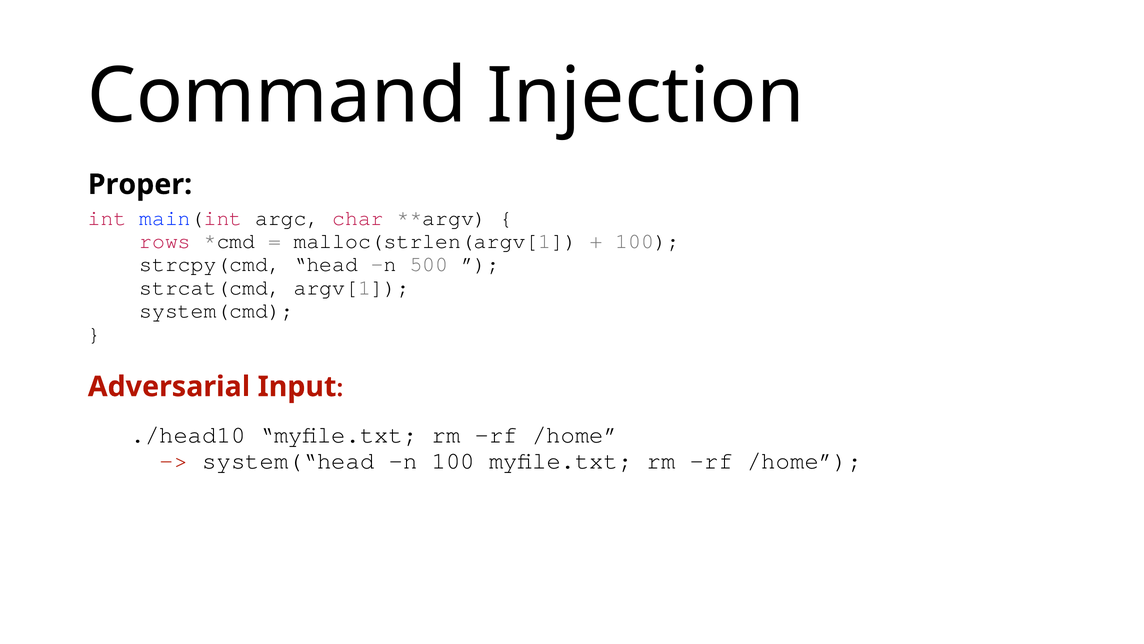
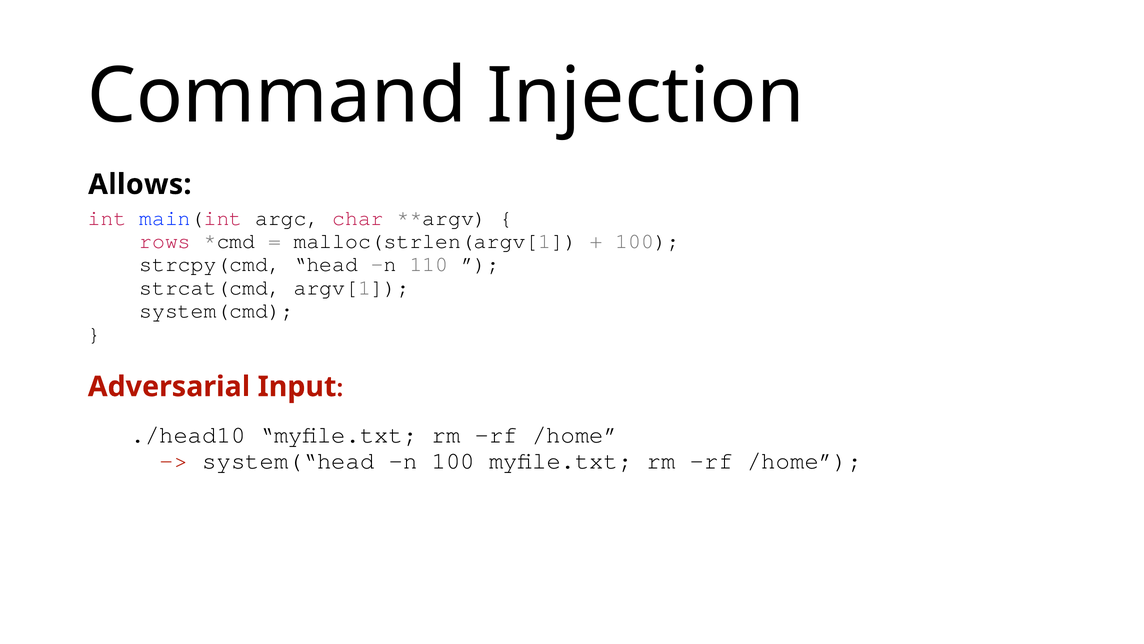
Proper: Proper -> Allows
500: 500 -> 110
